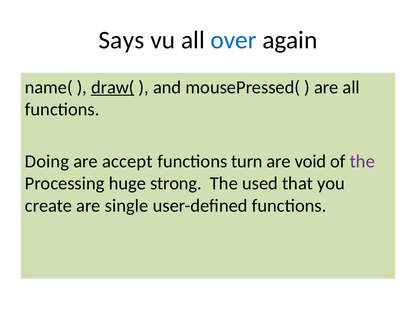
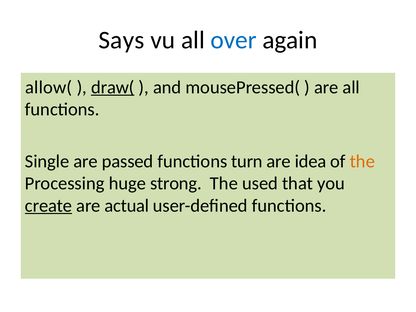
name(: name( -> allow(
Doing: Doing -> Single
accept: accept -> passed
void: void -> idea
the at (362, 161) colour: purple -> orange
create underline: none -> present
single: single -> actual
